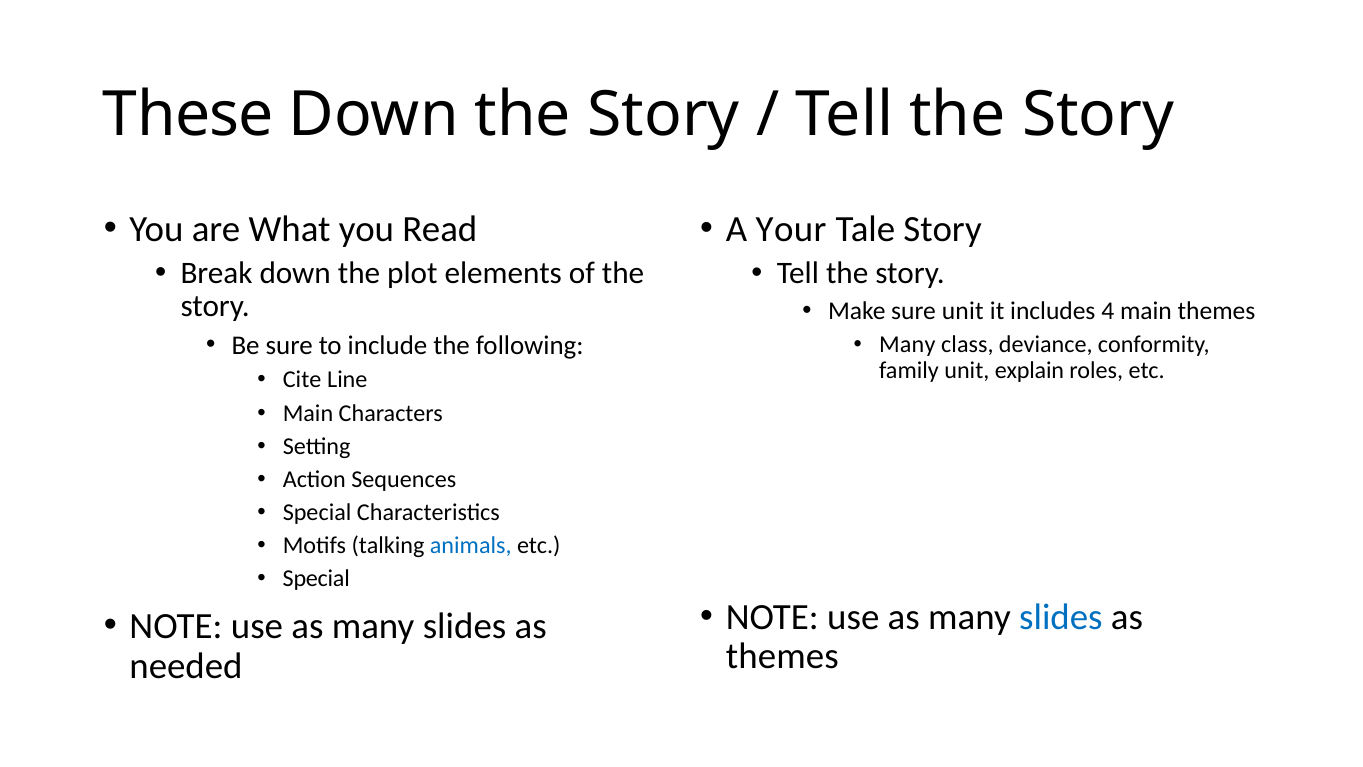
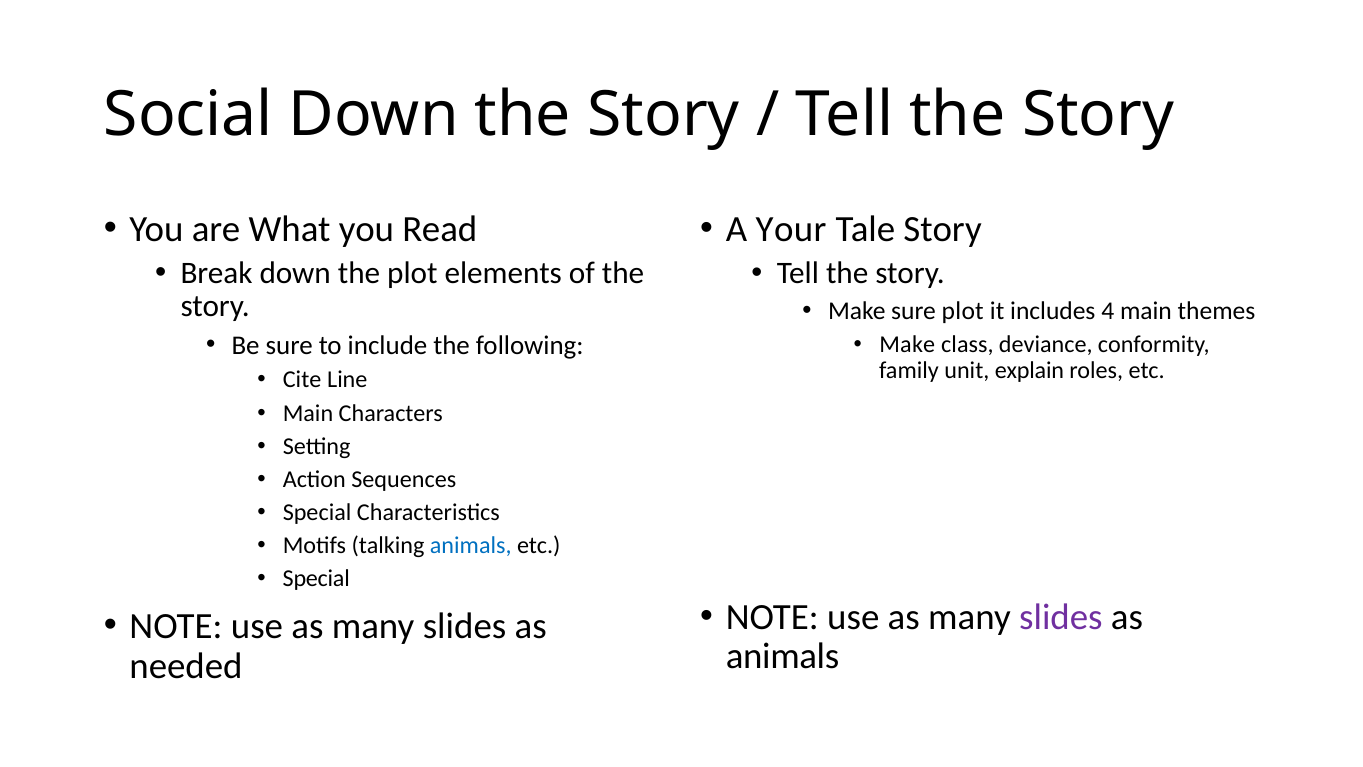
These: These -> Social
sure unit: unit -> plot
Many at (907, 345): Many -> Make
slides at (1061, 617) colour: blue -> purple
themes at (782, 657): themes -> animals
